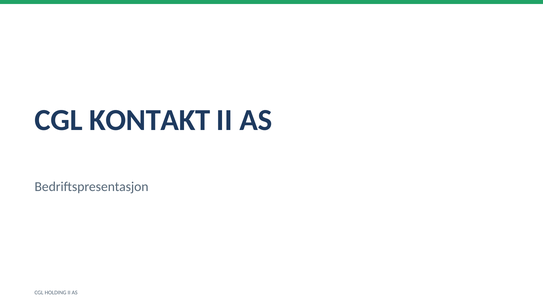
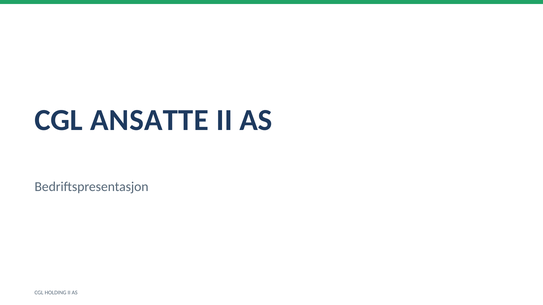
KONTAKT: KONTAKT -> ANSATTE
